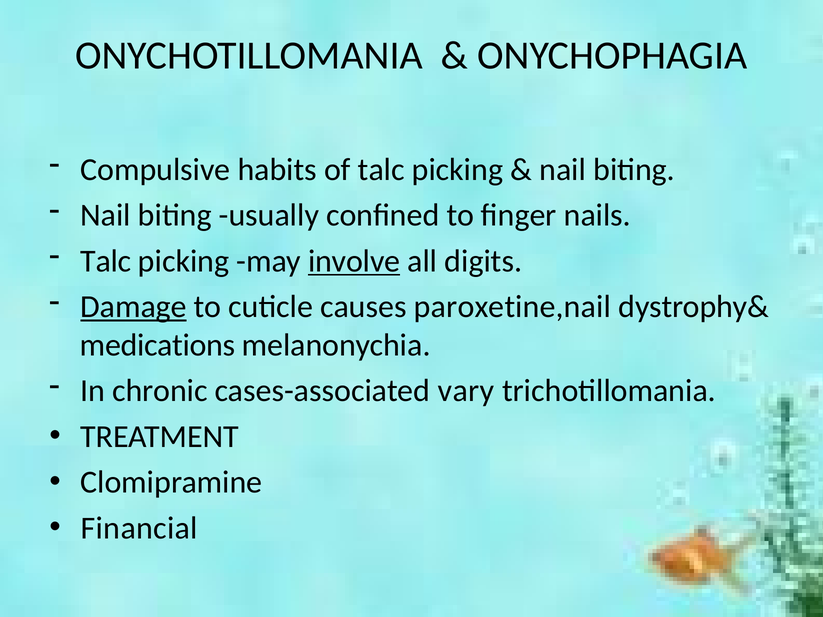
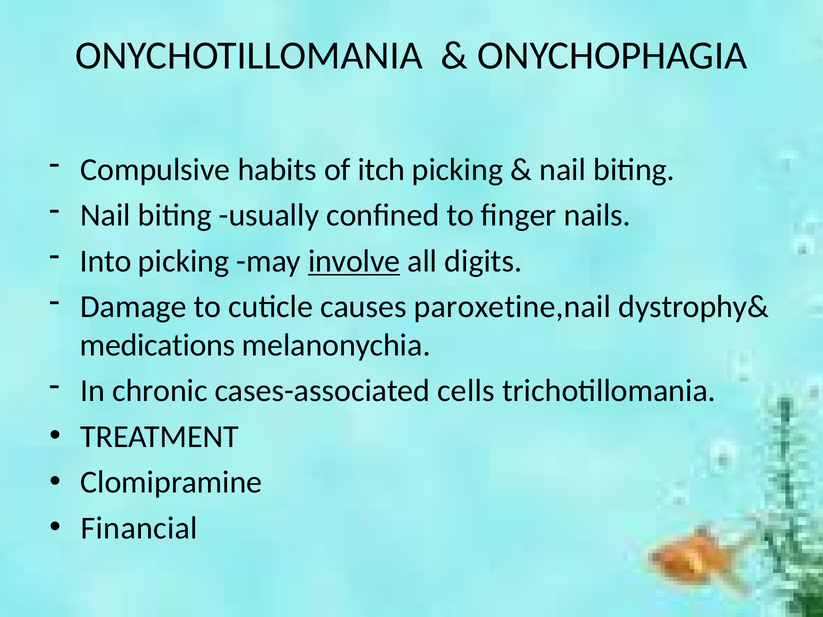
of talc: talc -> itch
Talc at (106, 261): Talc -> Into
Damage underline: present -> none
vary: vary -> cells
